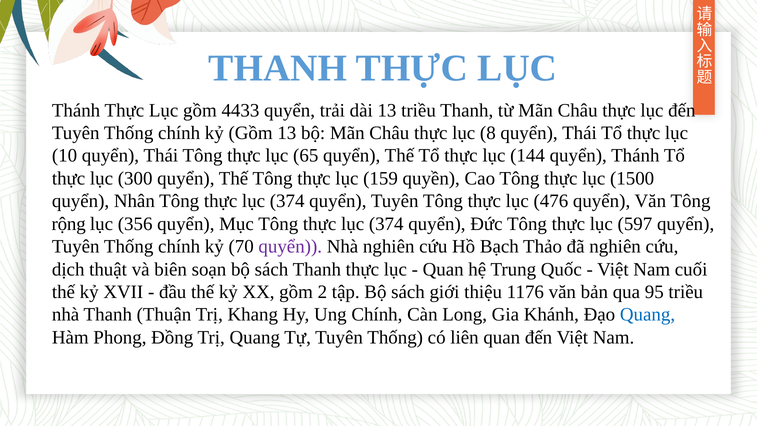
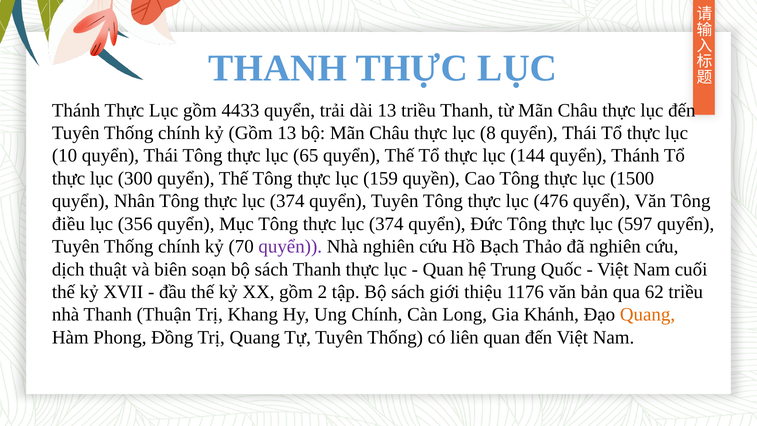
rộng: rộng -> điều
95: 95 -> 62
Quang at (647, 315) colour: blue -> orange
